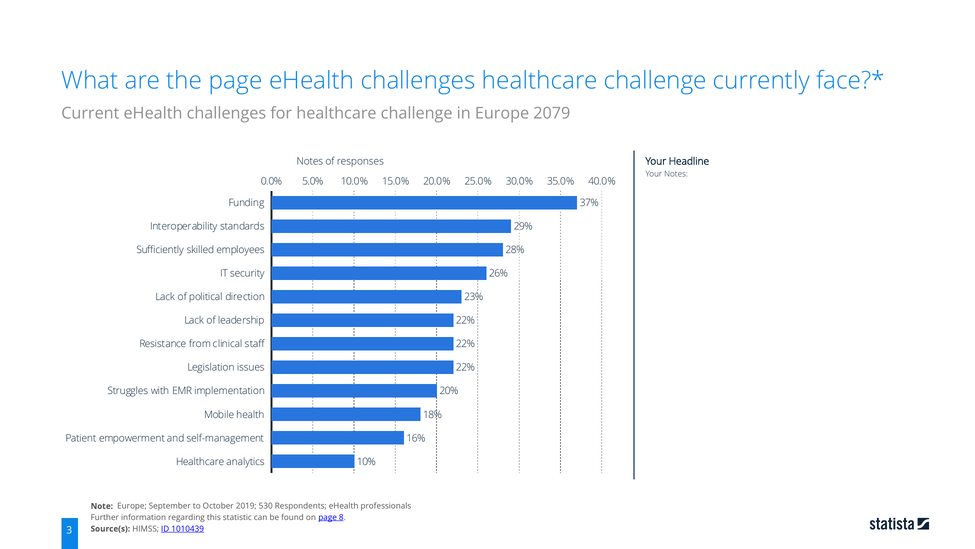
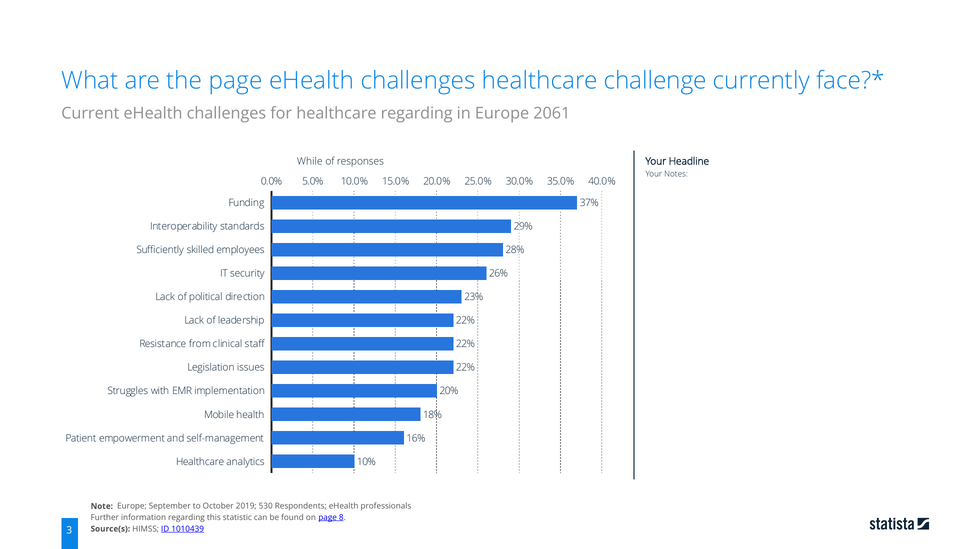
for healthcare challenge: challenge -> regarding
2079: 2079 -> 2061
Notes at (310, 161): Notes -> While
